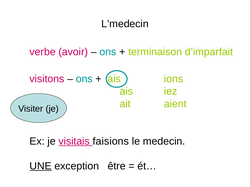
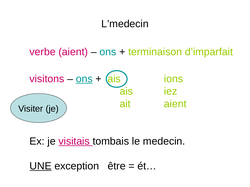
verbe avoir: avoir -> aient
ons at (84, 79) underline: none -> present
faisions: faisions -> tombais
